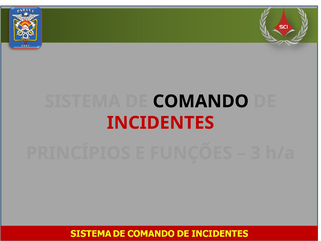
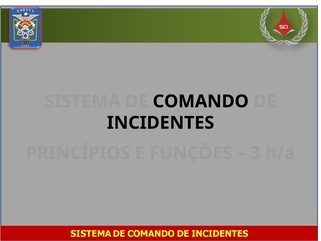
INCIDENTES colour: red -> black
